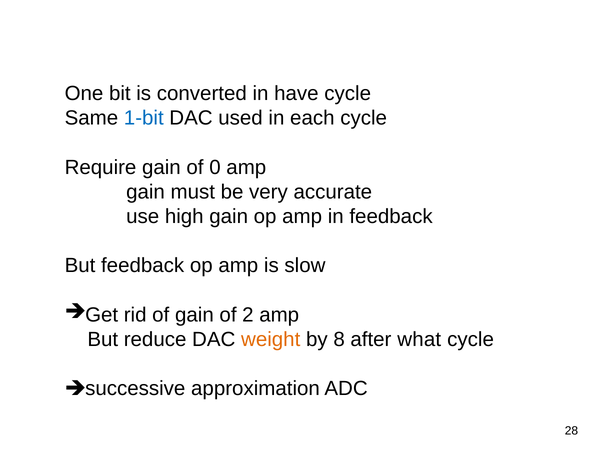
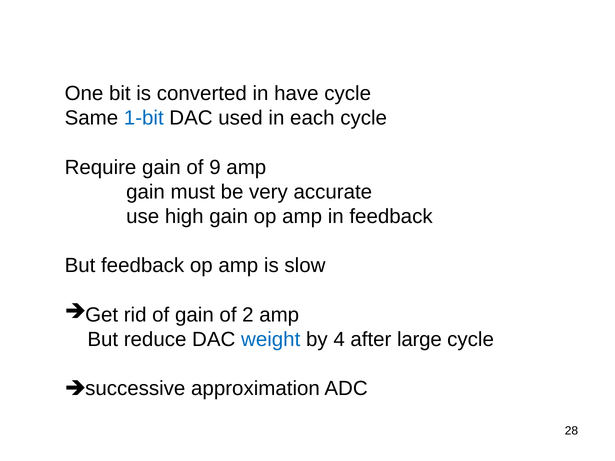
0: 0 -> 9
weight colour: orange -> blue
8: 8 -> 4
what: what -> large
